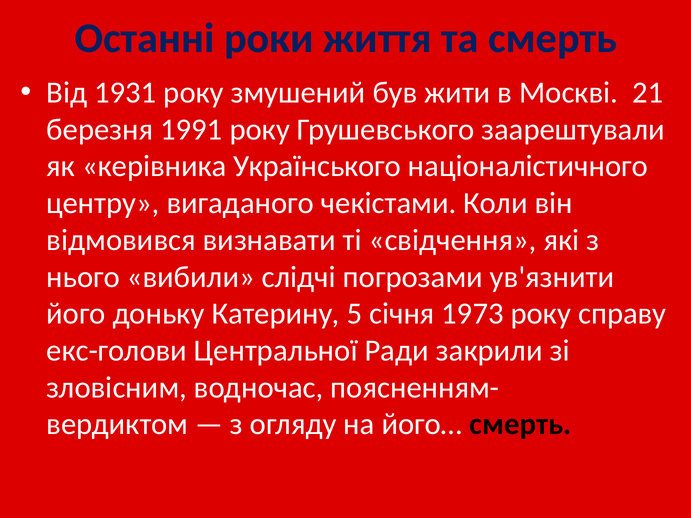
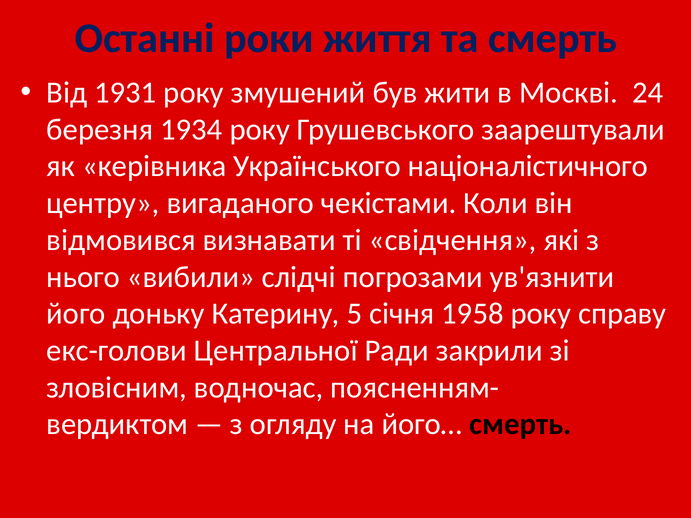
21: 21 -> 24
1991: 1991 -> 1934
1973: 1973 -> 1958
